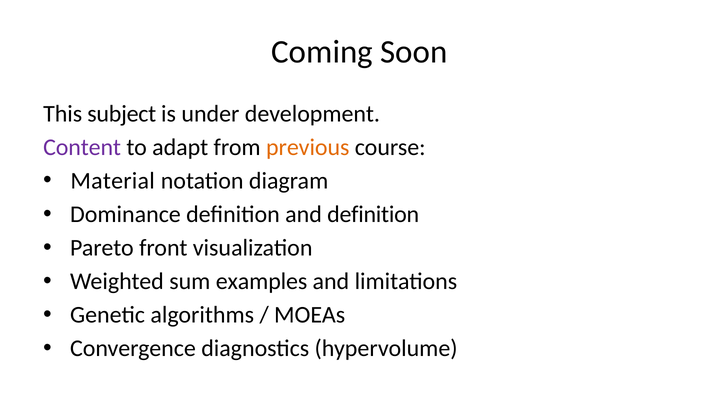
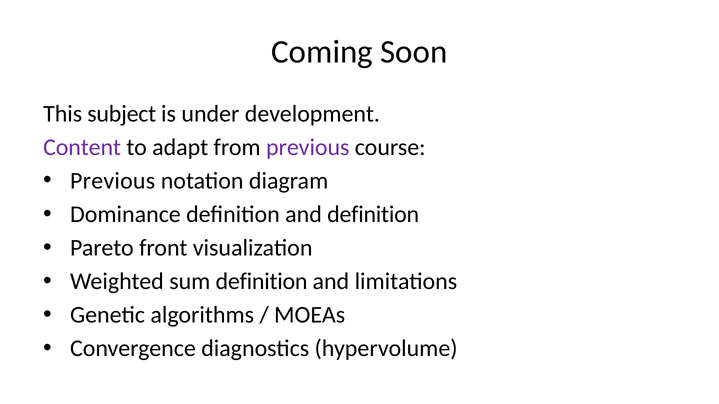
previous at (308, 148) colour: orange -> purple
Material at (113, 181): Material -> Previous
sum examples: examples -> definition
